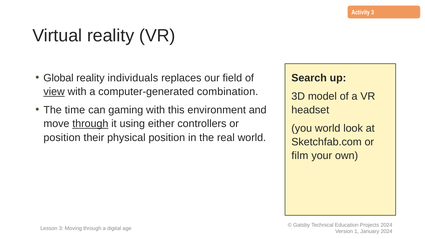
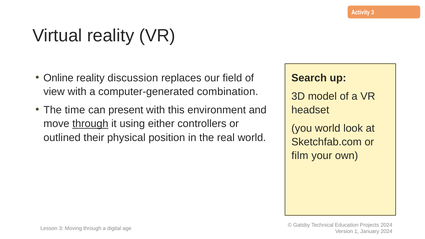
Global: Global -> Online
individuals: individuals -> discussion
view underline: present -> none
gaming: gaming -> present
position at (62, 138): position -> outlined
